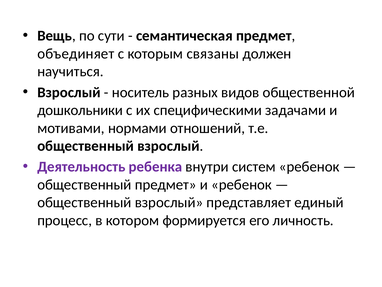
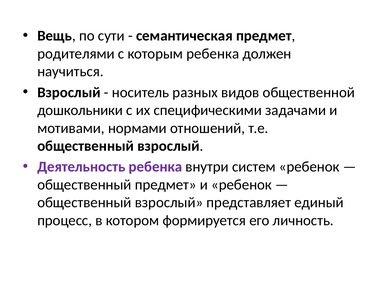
объединяет: объединяет -> родителями
которым связаны: связаны -> ребенка
